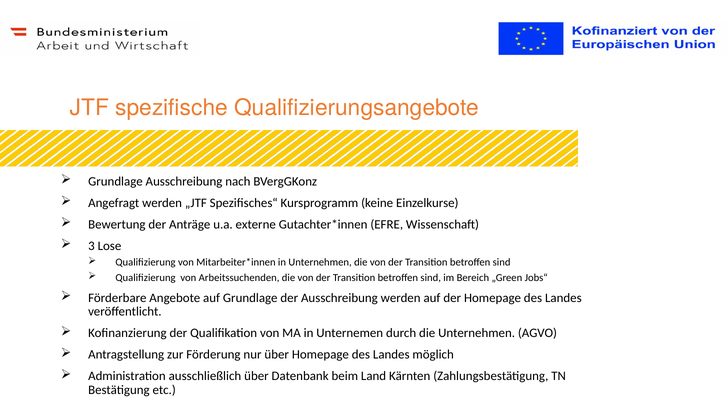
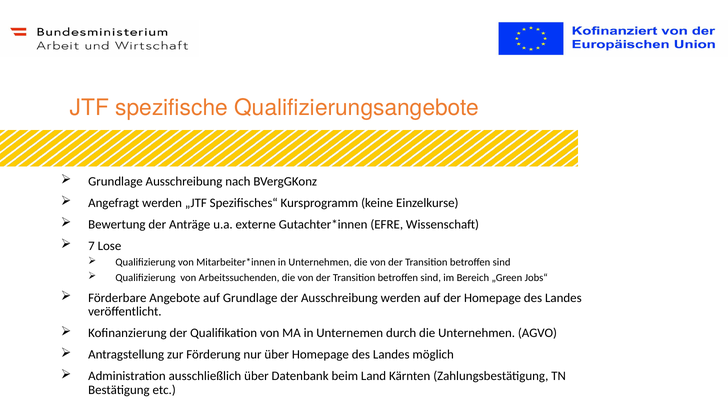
3: 3 -> 7
